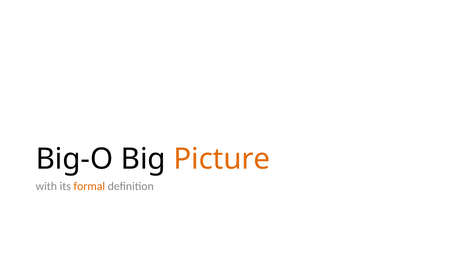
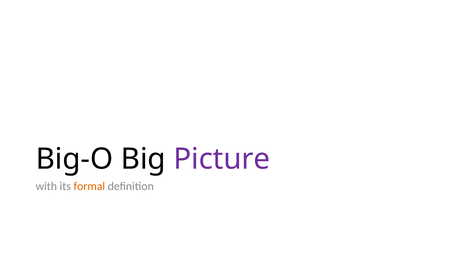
Picture colour: orange -> purple
